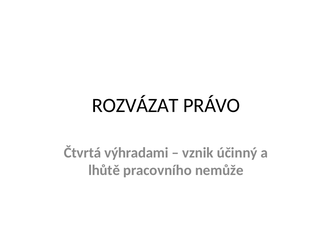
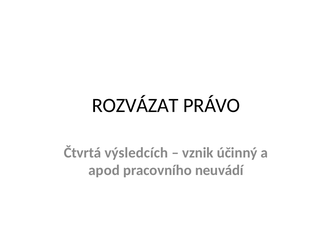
výhradami: výhradami -> výsledcích
lhůtě: lhůtě -> apod
nemůže: nemůže -> neuvádí
